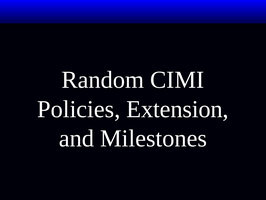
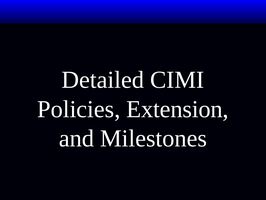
Random: Random -> Detailed
